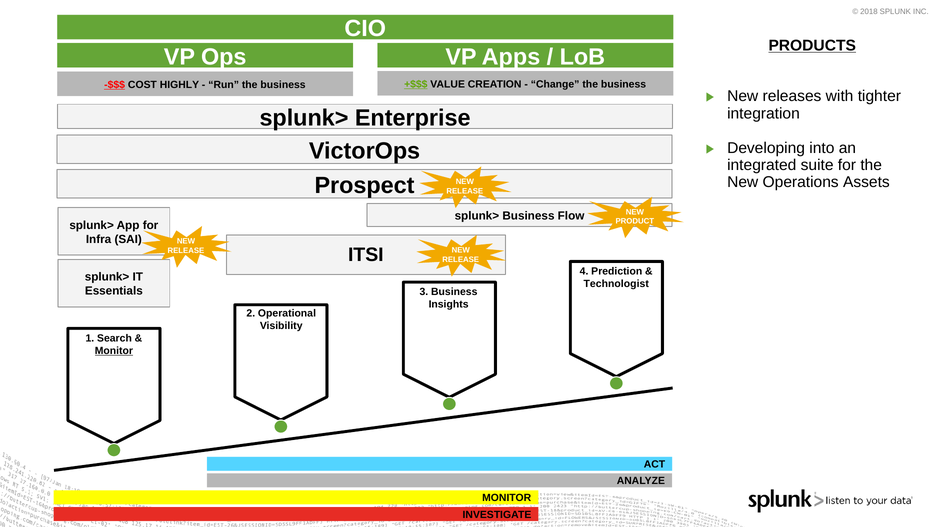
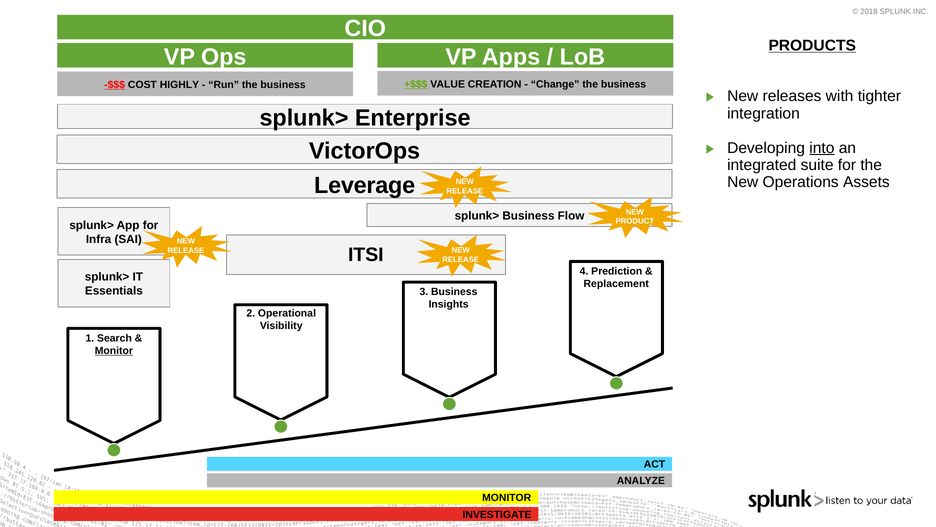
into underline: none -> present
Prospect: Prospect -> Leverage
Technologist: Technologist -> Replacement
